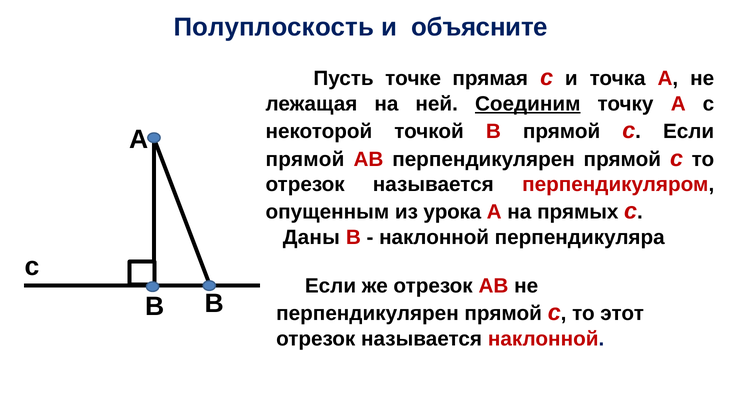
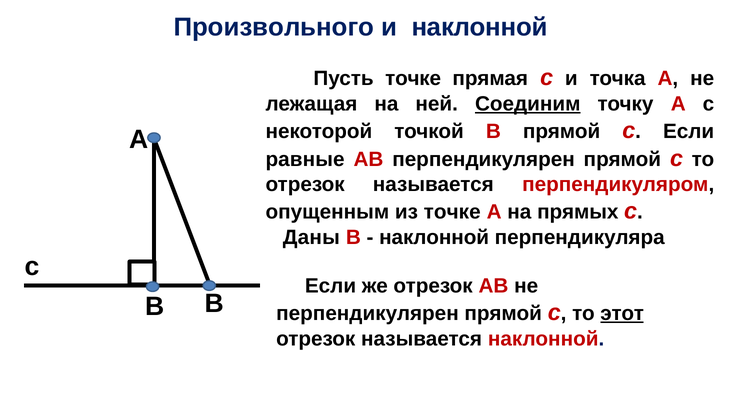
Полуплоскость: Полуплоскость -> Произвольного
и объясните: объясните -> наклонной
прямой at (305, 159): прямой -> равные
из урока: урока -> точке
этот underline: none -> present
